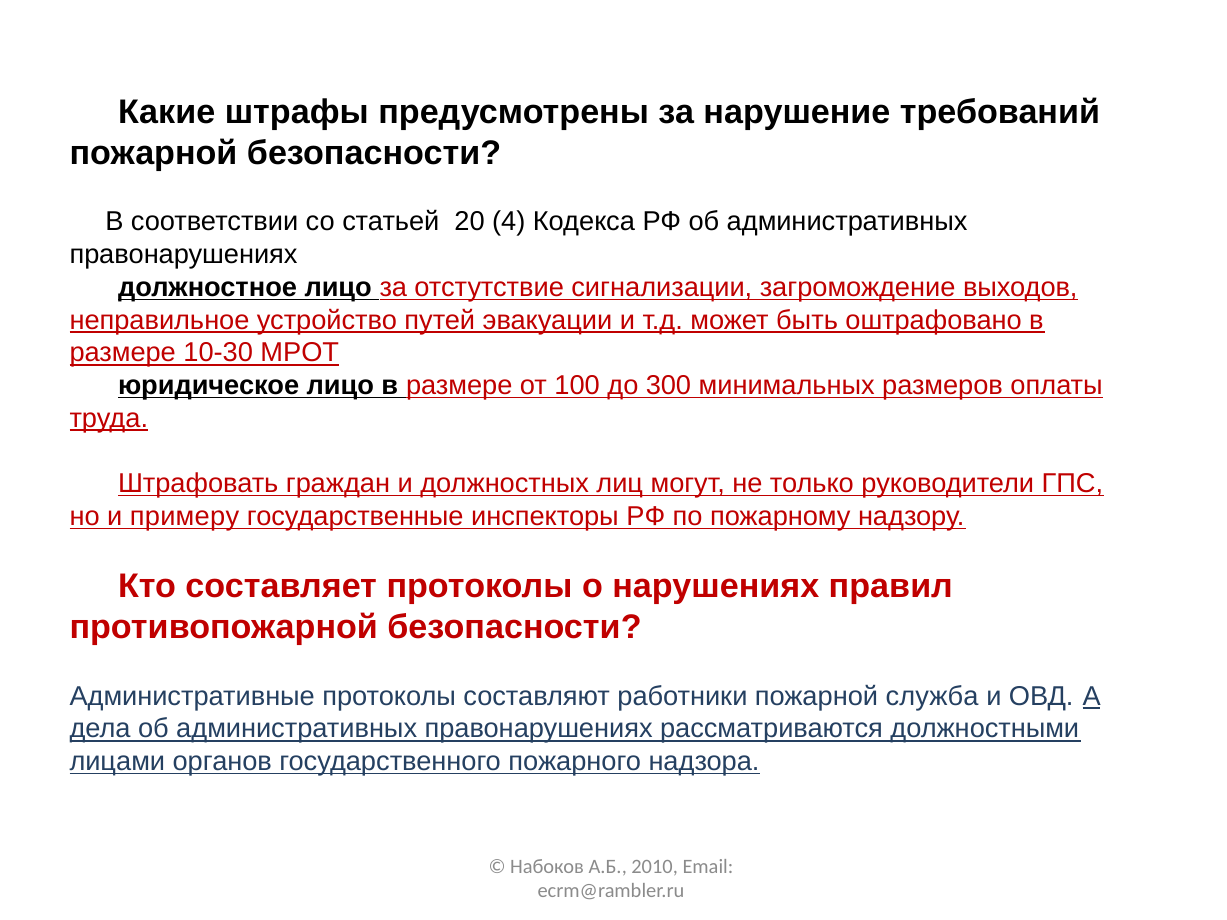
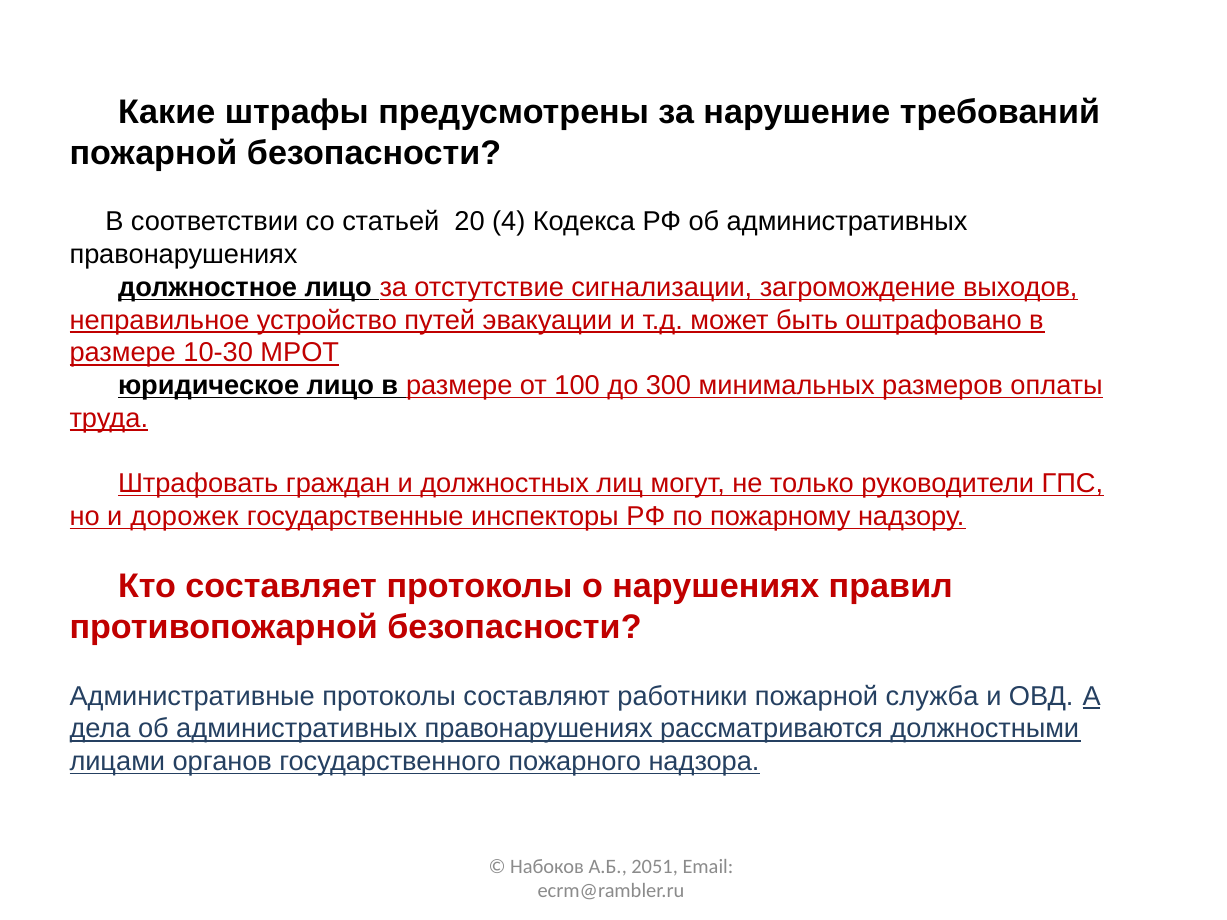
примеру: примеру -> дорожек
2010: 2010 -> 2051
